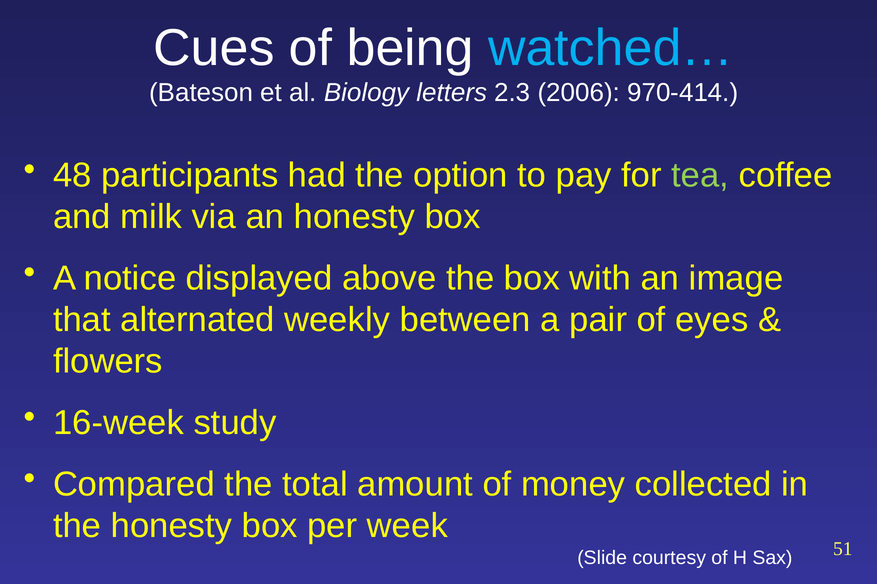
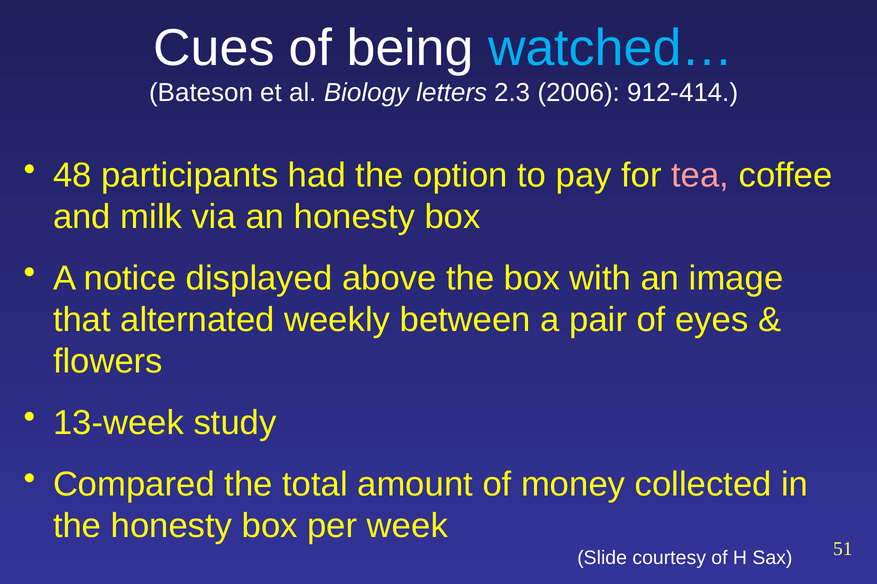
970-414: 970-414 -> 912-414
tea colour: light green -> pink
16-week: 16-week -> 13-week
